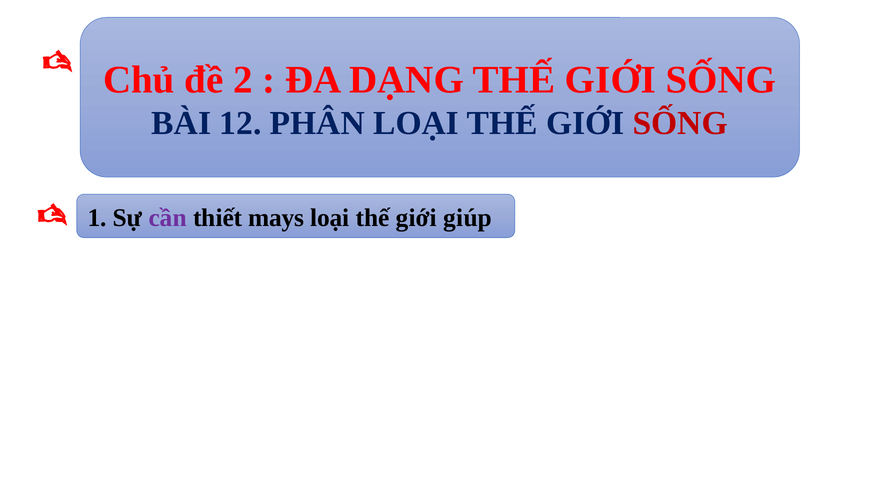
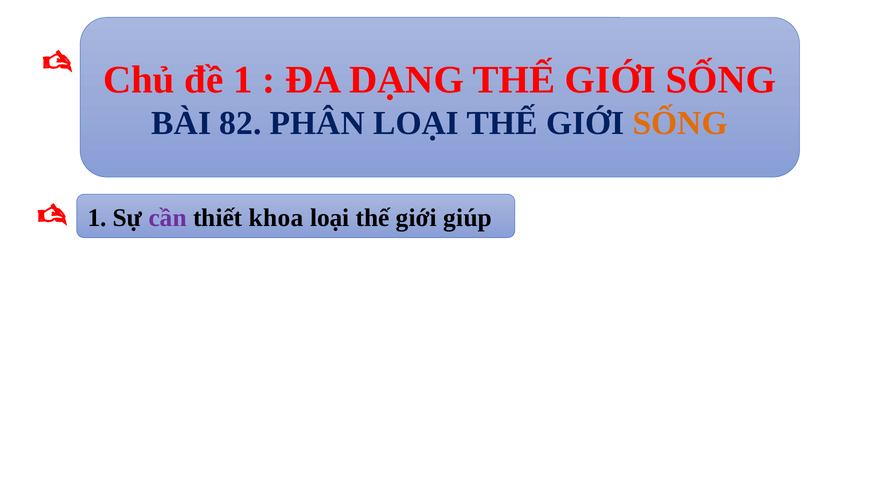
đề 2: 2 -> 1
12: 12 -> 82
SỐNG at (680, 123) colour: red -> orange
mays: mays -> khoa
